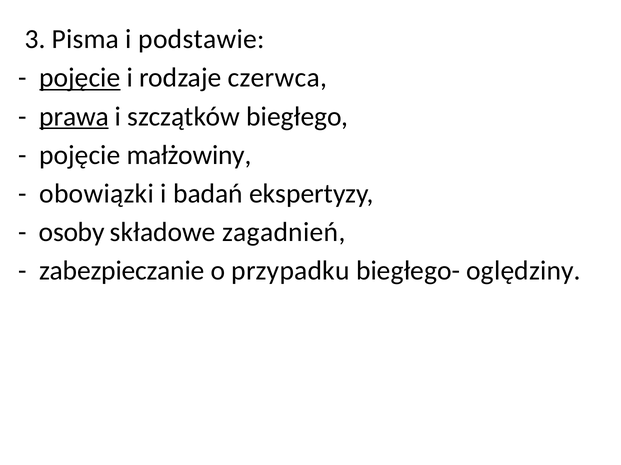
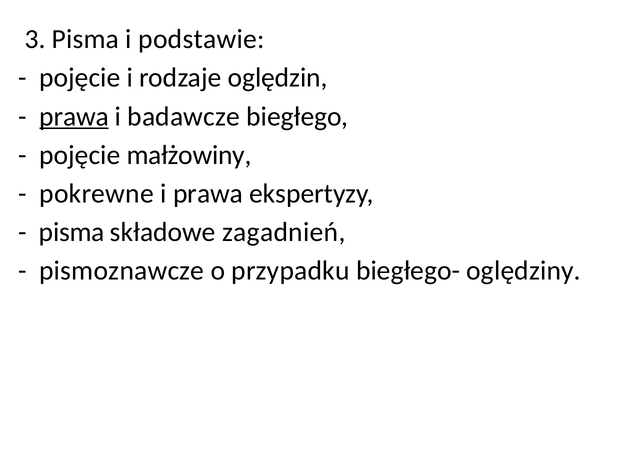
pojęcie at (80, 78) underline: present -> none
czerwca: czerwca -> oględzin
szczątków: szczątków -> badawcze
obowiązki: obowiązki -> pokrewne
i badań: badań -> prawa
osoby at (72, 233): osoby -> pisma
zabezpieczanie: zabezpieczanie -> pismoznawcze
